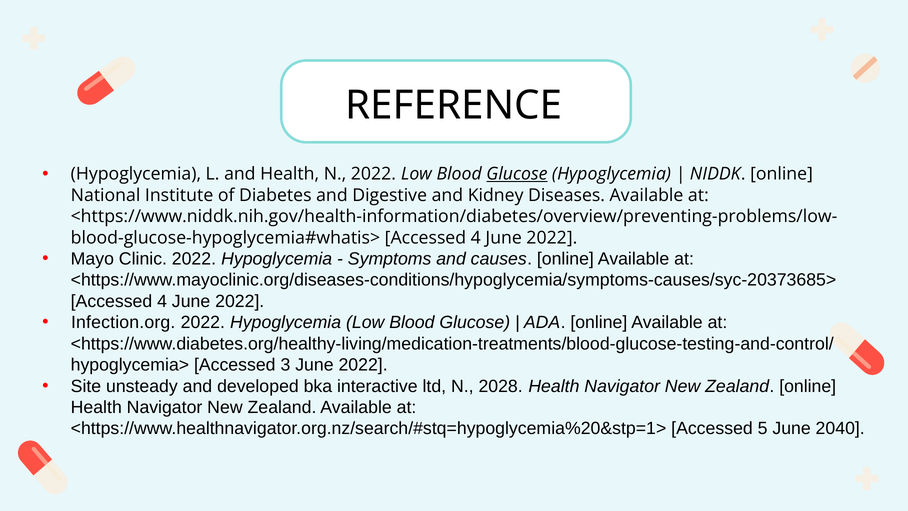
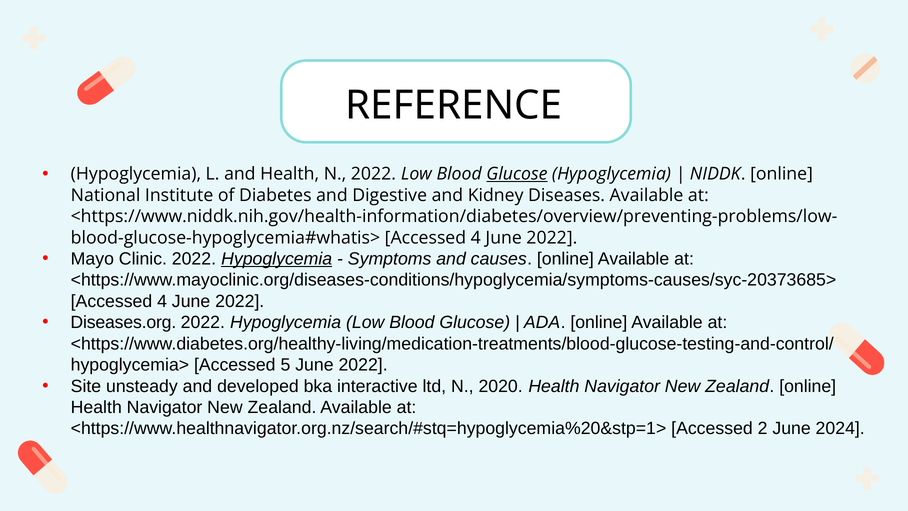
Hypoglycemia at (277, 259) underline: none -> present
Infection.org: Infection.org -> Diseases.org
3: 3 -> 5
2028: 2028 -> 2020
5: 5 -> 2
2040: 2040 -> 2024
